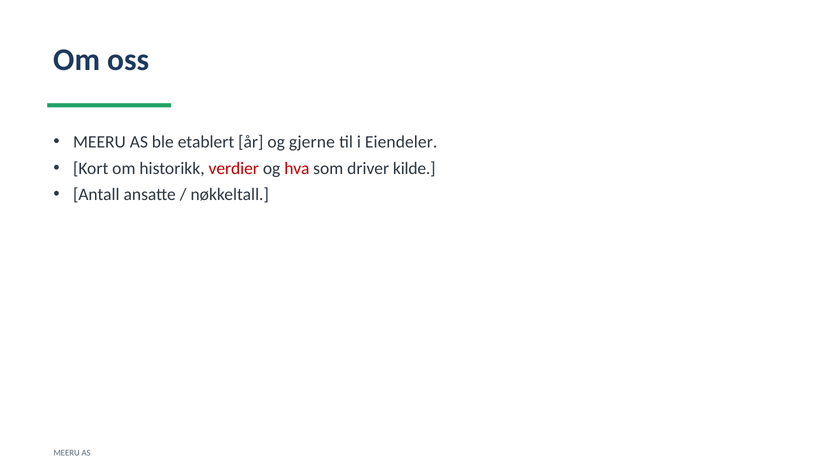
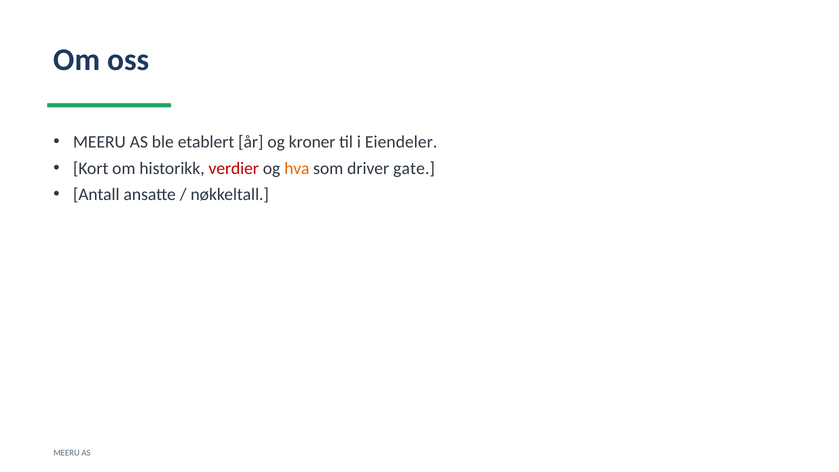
gjerne: gjerne -> kroner
hva colour: red -> orange
kilde: kilde -> gate
